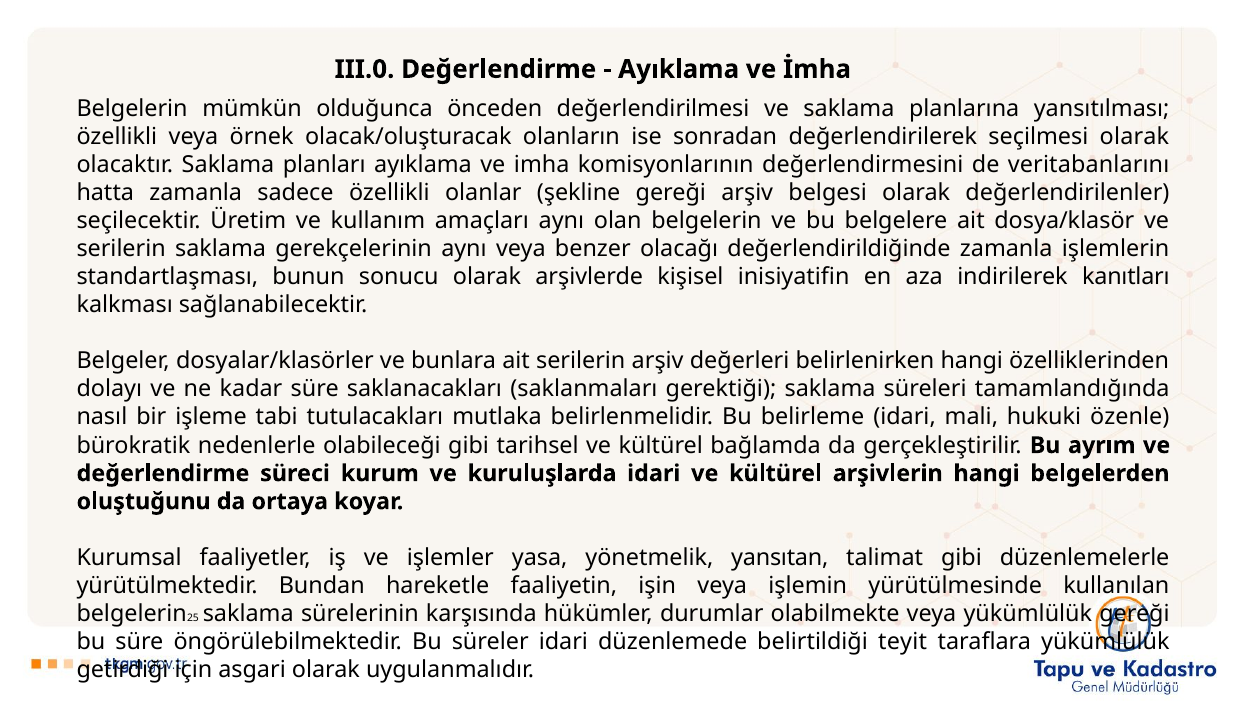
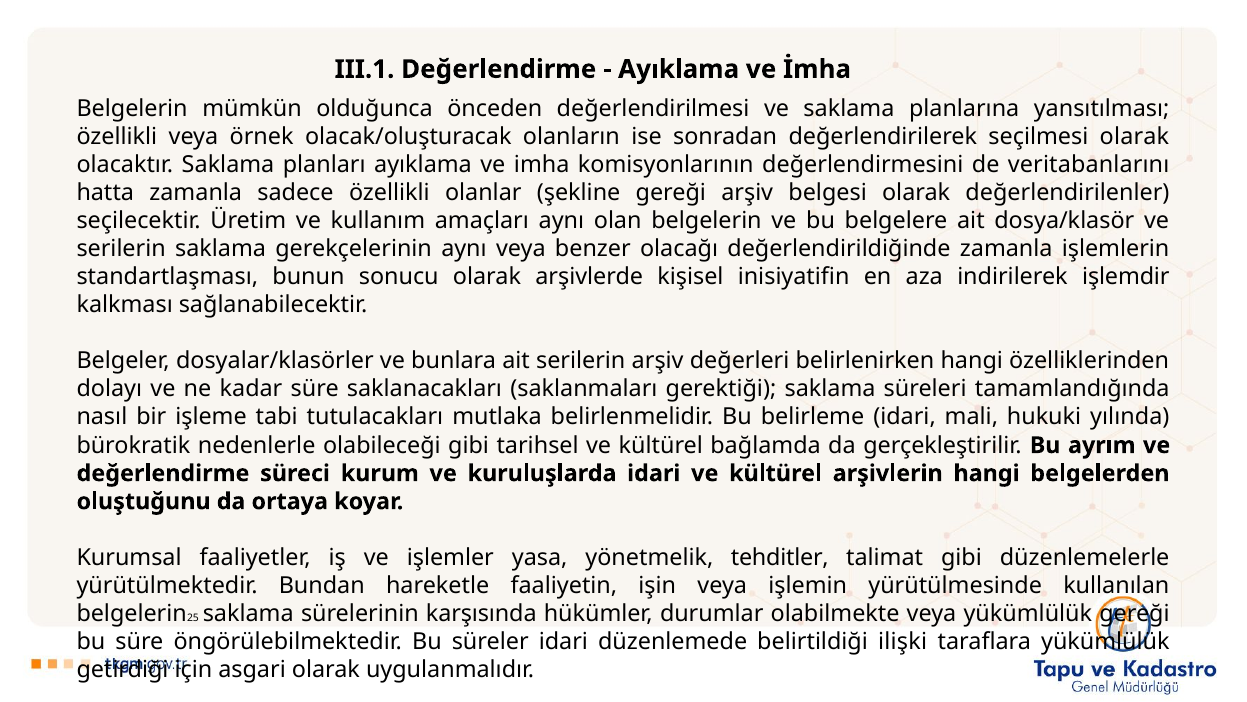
III.0: III.0 -> III.1
kanıtları: kanıtları -> işlemdir
özenle: özenle -> yılında
yansıtan: yansıtan -> tehditler
teyit: teyit -> ilişki
